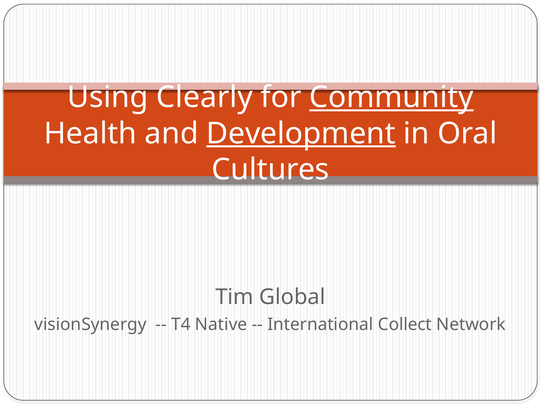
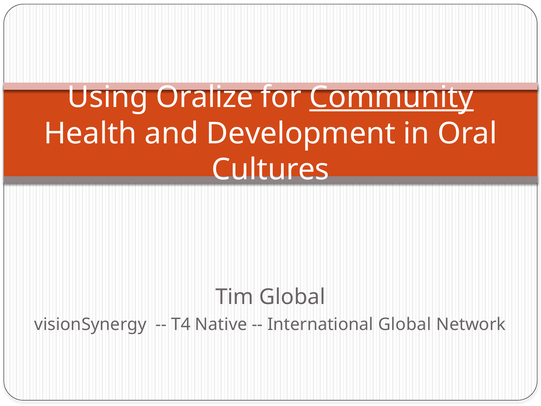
Clearly: Clearly -> Oralize
Development underline: present -> none
International Collect: Collect -> Global
